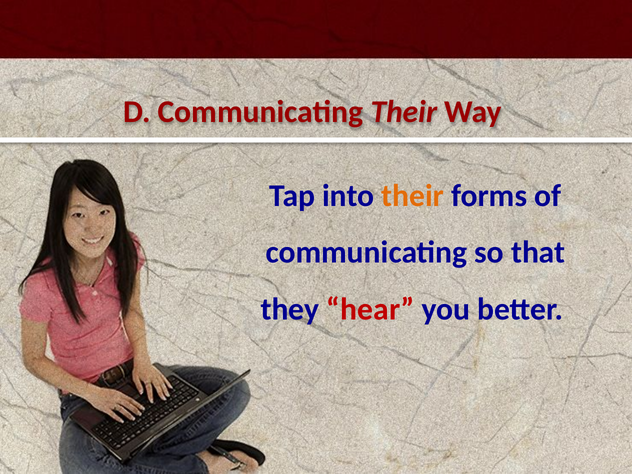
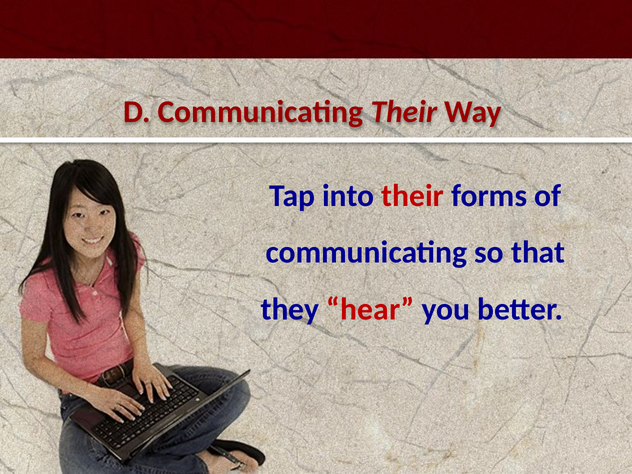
their at (413, 196) colour: orange -> red
